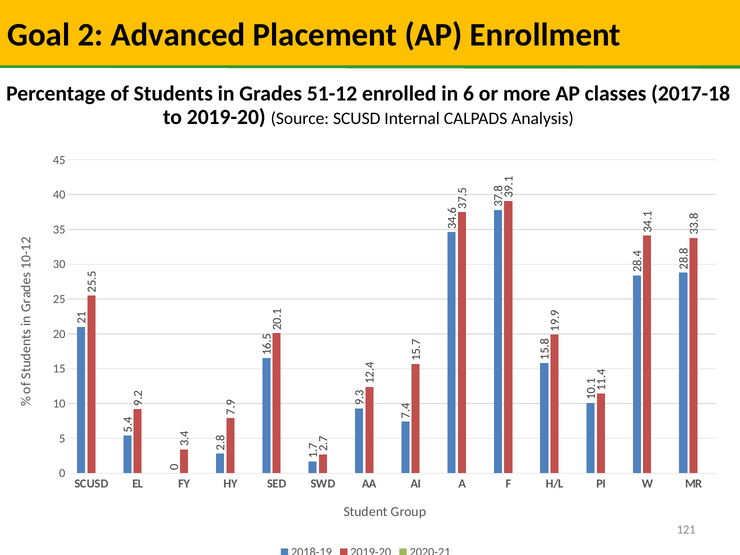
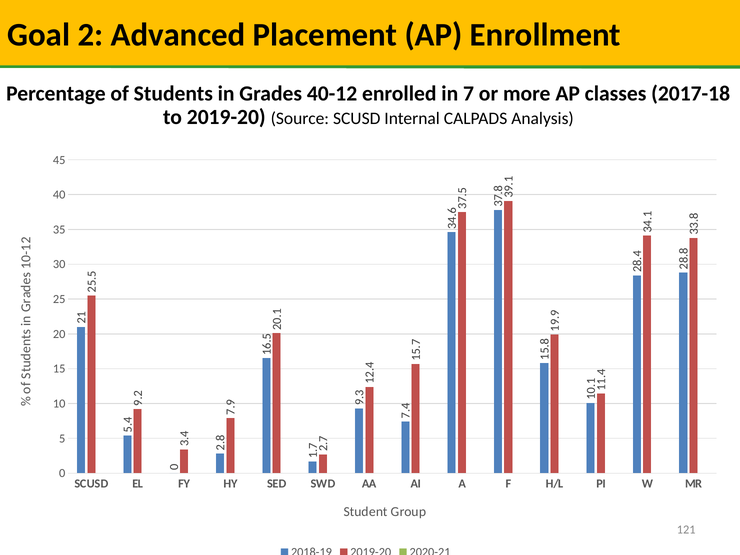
51-12: 51-12 -> 40-12
in 6: 6 -> 7
